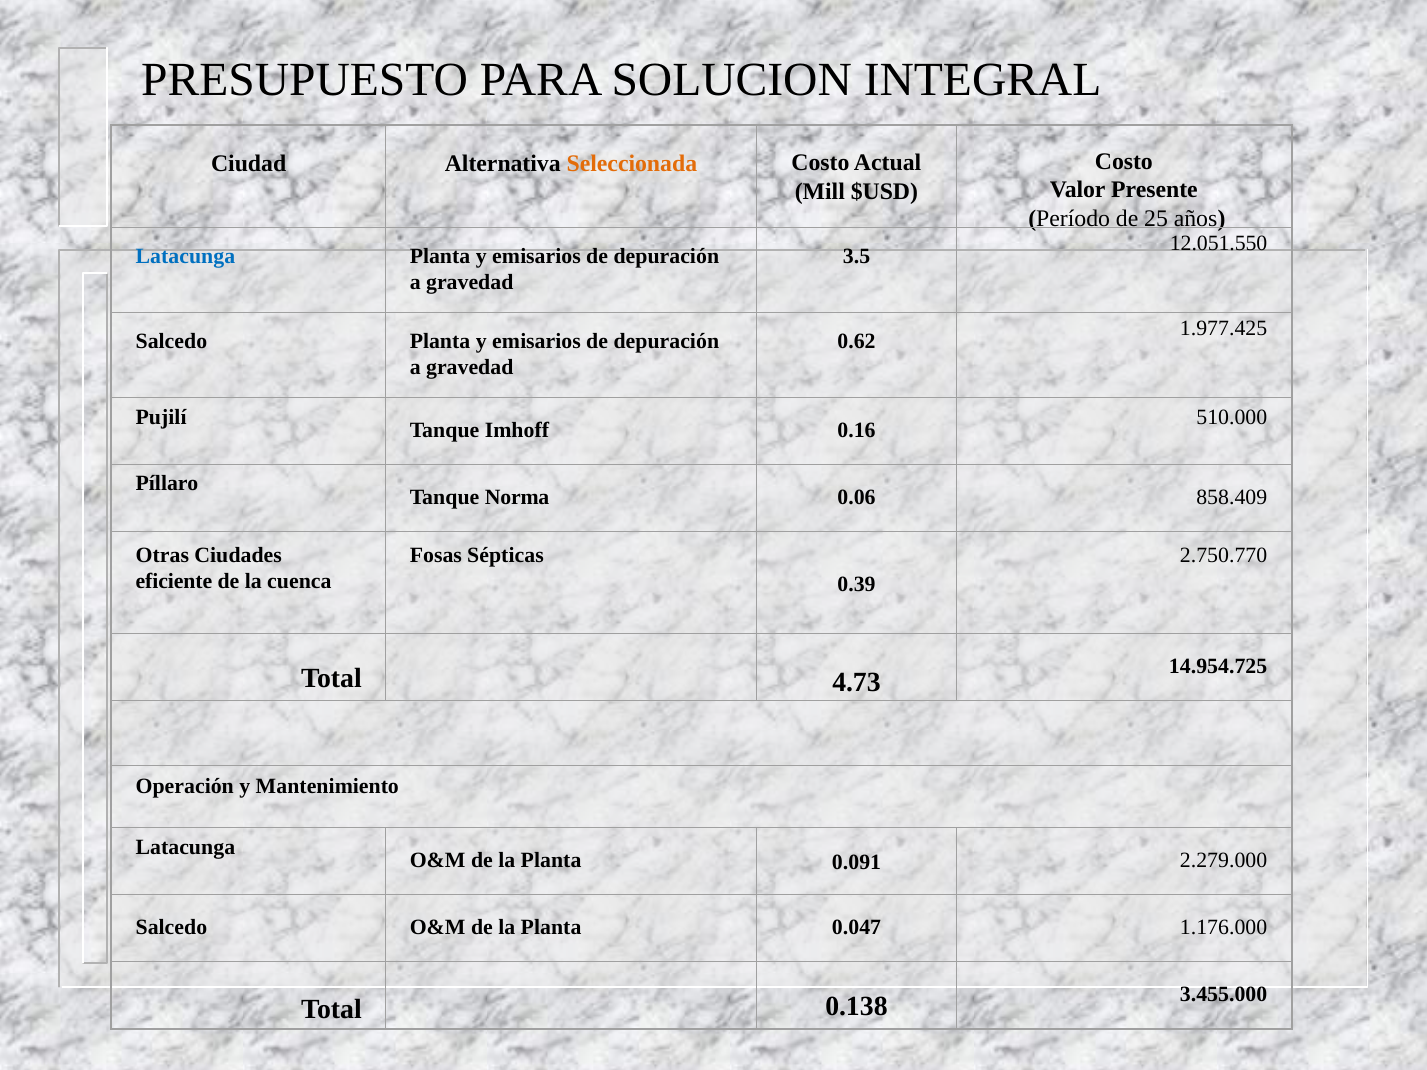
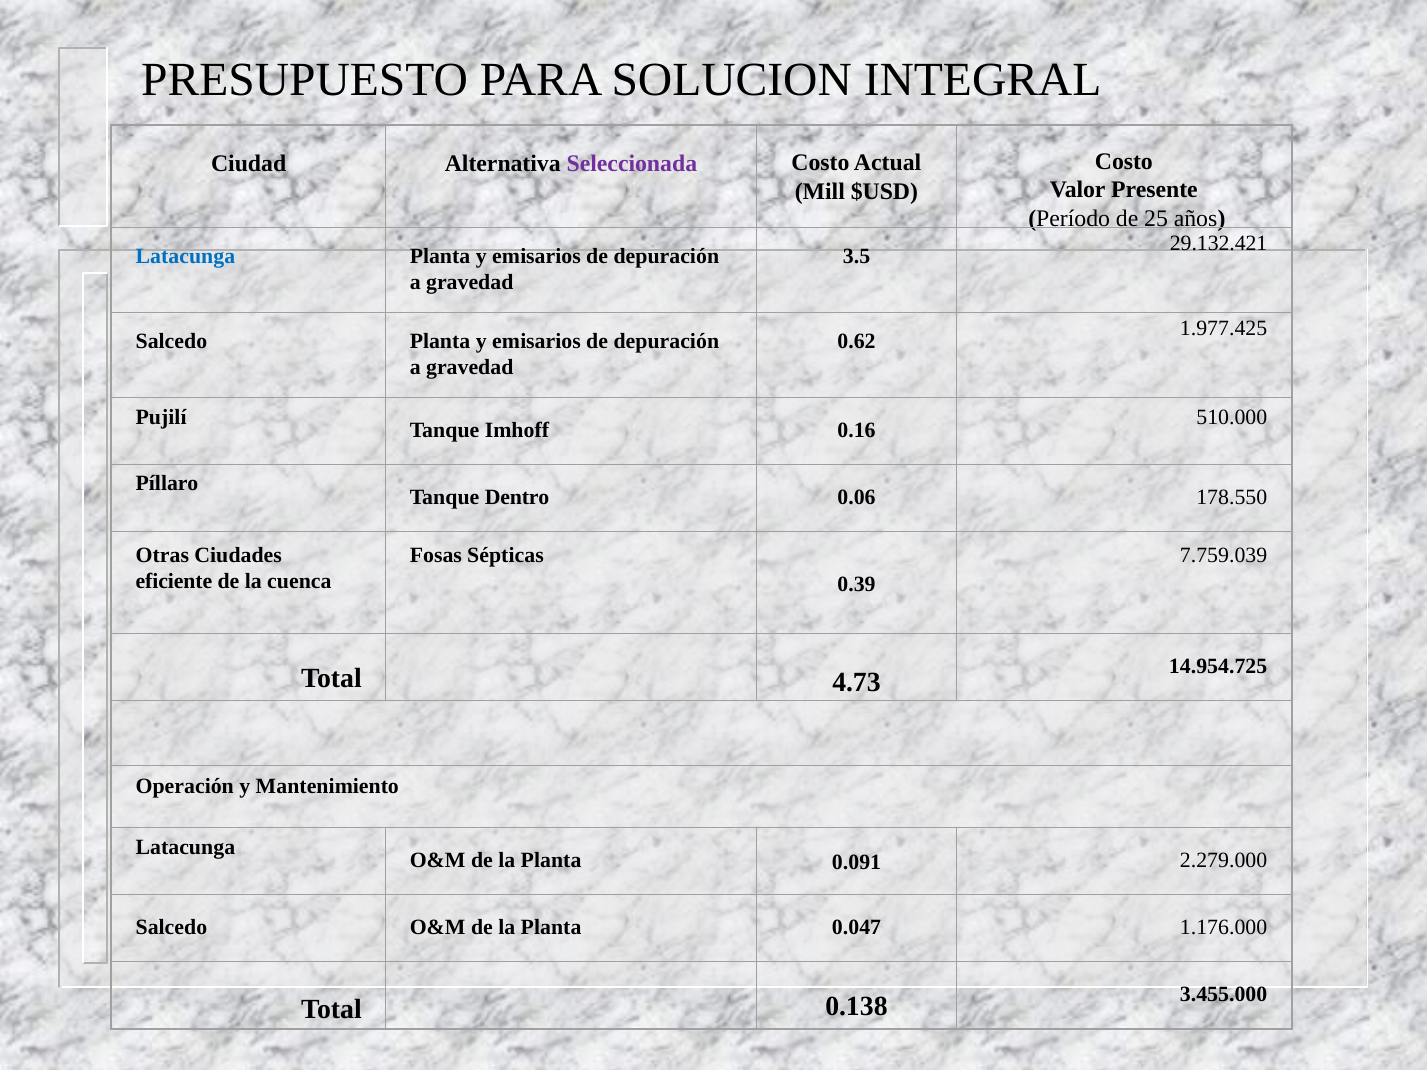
Seleccionada colour: orange -> purple
12.051.550: 12.051.550 -> 29.132.421
Norma: Norma -> Dentro
858.409: 858.409 -> 178.550
2.750.770: 2.750.770 -> 7.759.039
